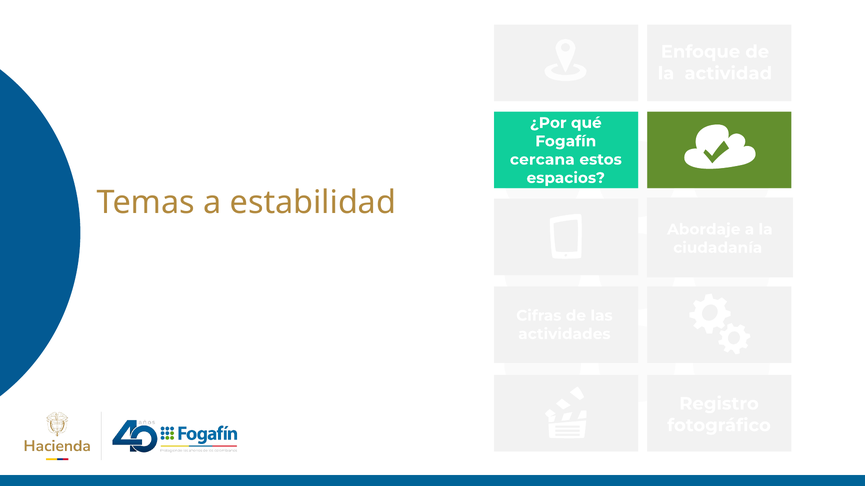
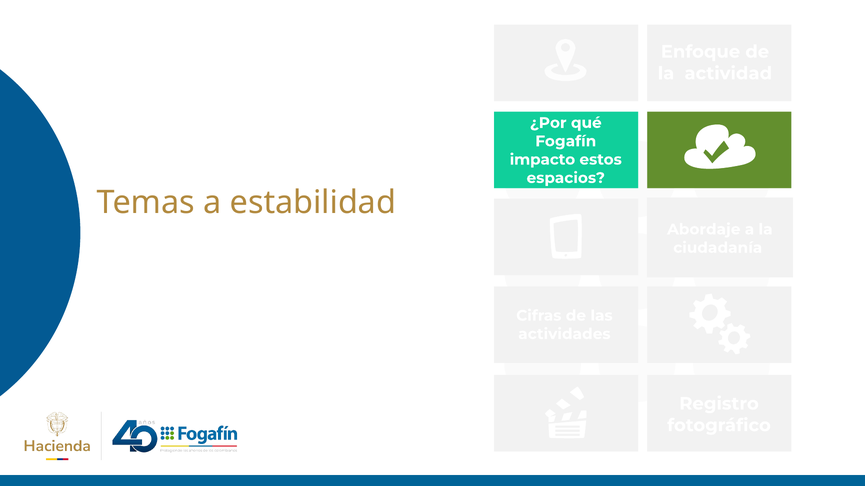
cercana: cercana -> impacto
